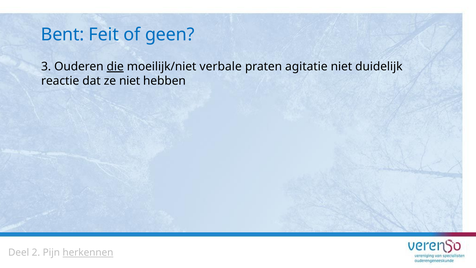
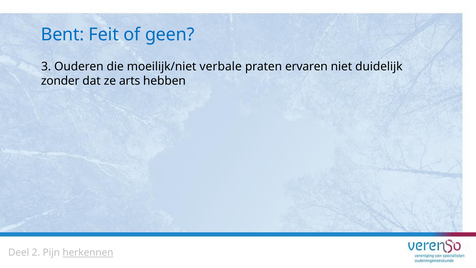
die underline: present -> none
agitatie: agitatie -> ervaren
reactie: reactie -> zonder
ze niet: niet -> arts
